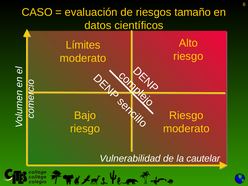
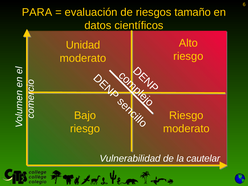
CASO: CASO -> PARA
Límites: Límites -> Unidad
